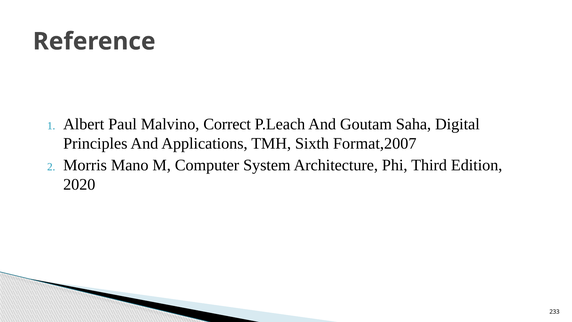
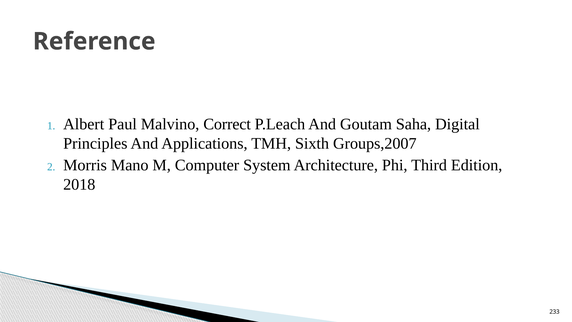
Format,2007: Format,2007 -> Groups,2007
2020: 2020 -> 2018
